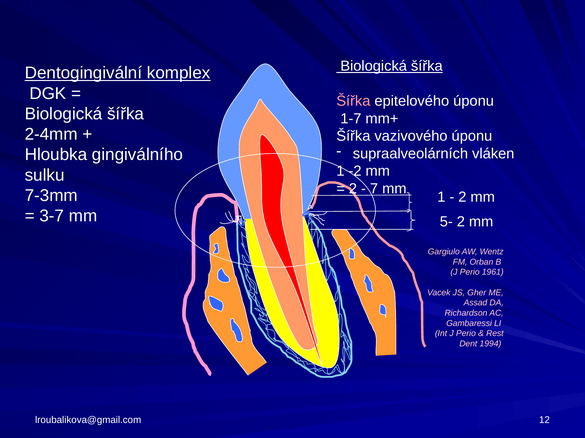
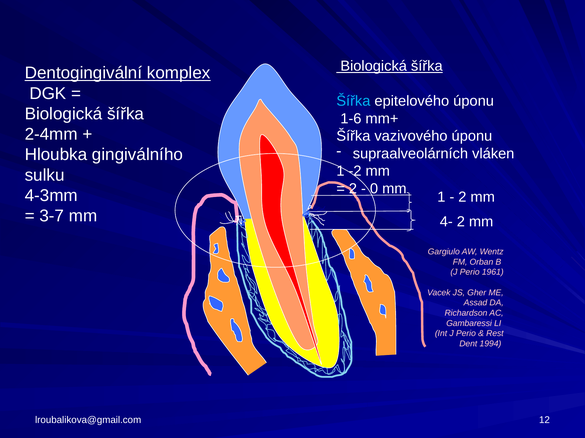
Šířka at (353, 101) colour: pink -> light blue
1-7: 1-7 -> 1-6
7: 7 -> 0
7-3mm: 7-3mm -> 4-3mm
5-: 5- -> 4-
